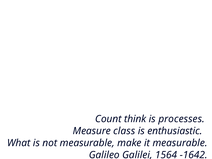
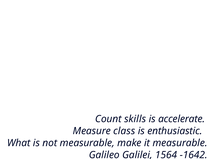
think: think -> skills
processes: processes -> accelerate
